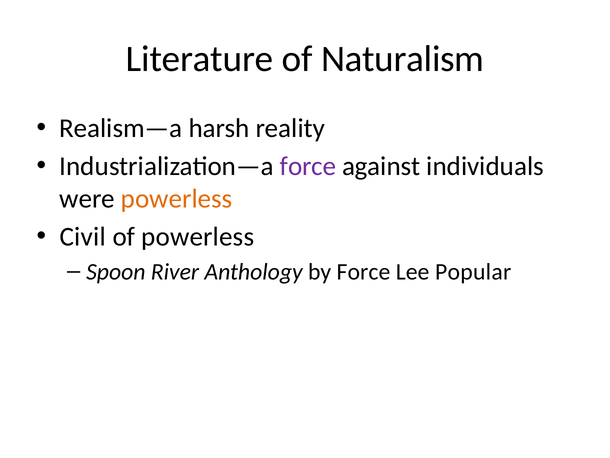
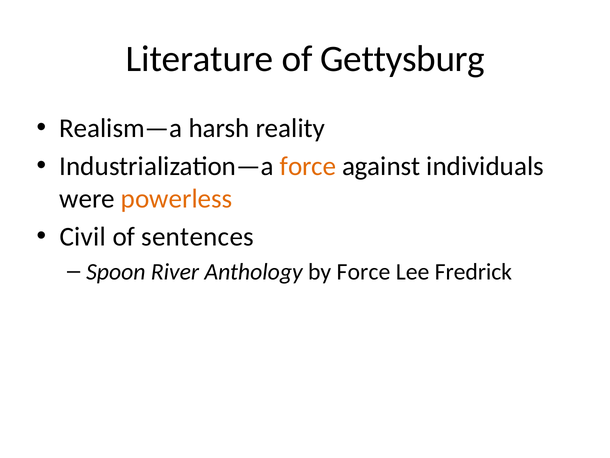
Naturalism: Naturalism -> Gettysburg
force at (308, 166) colour: purple -> orange
of powerless: powerless -> sentences
Popular: Popular -> Fredrick
